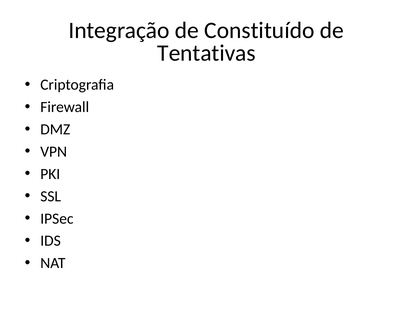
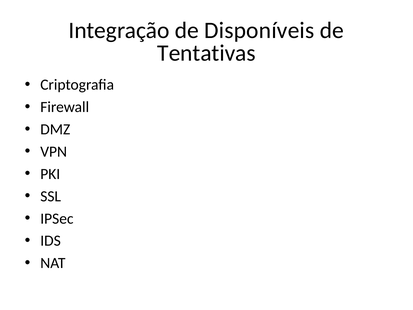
Constituído: Constituído -> Disponíveis
